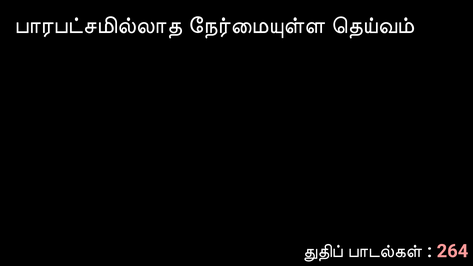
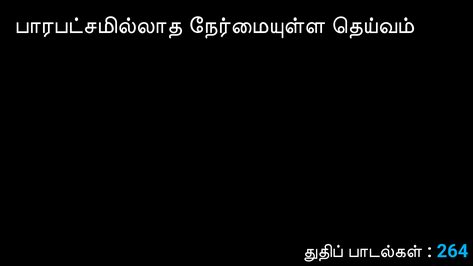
264 colour: pink -> light blue
